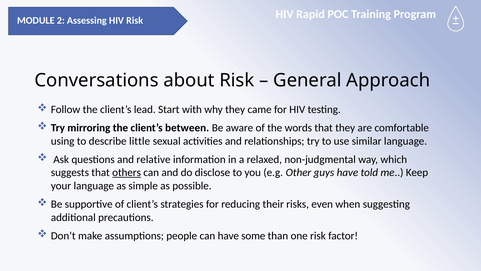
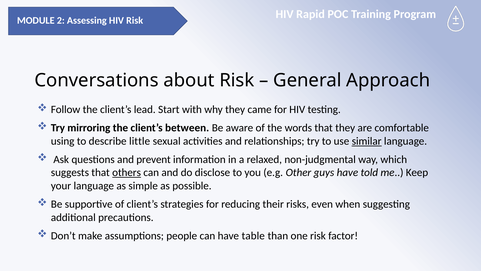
similar underline: none -> present
relative: relative -> prevent
some: some -> table
